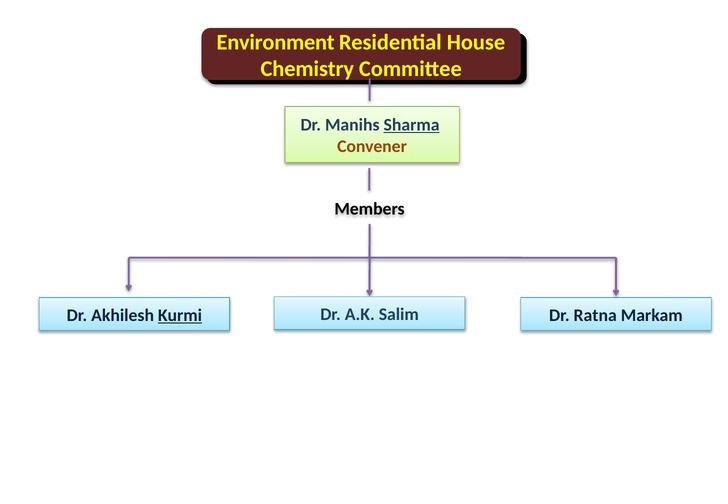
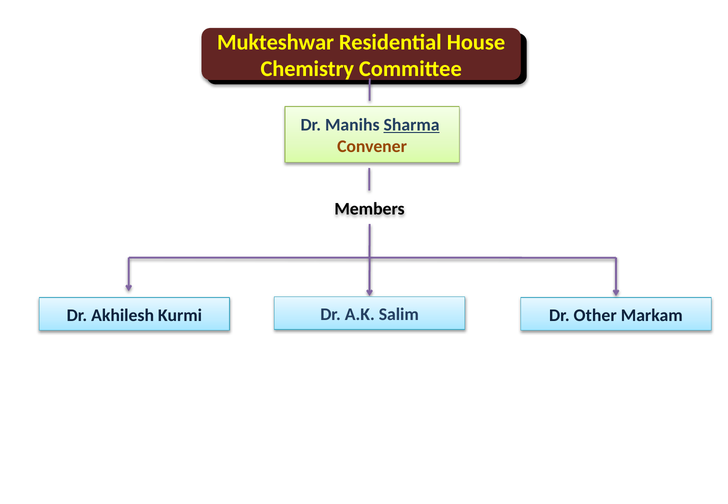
Environment: Environment -> Mukteshwar
Kurmi underline: present -> none
Ratna: Ratna -> Other
